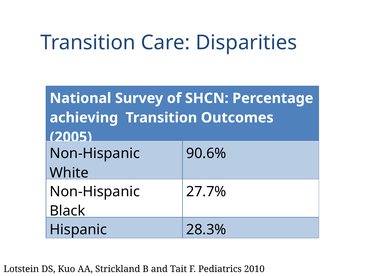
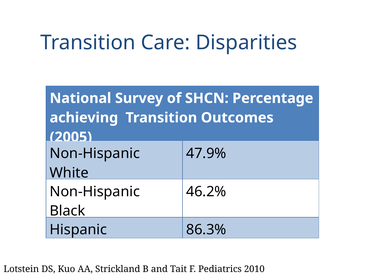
90.6%: 90.6% -> 47.9%
27.7%: 27.7% -> 46.2%
28.3%: 28.3% -> 86.3%
